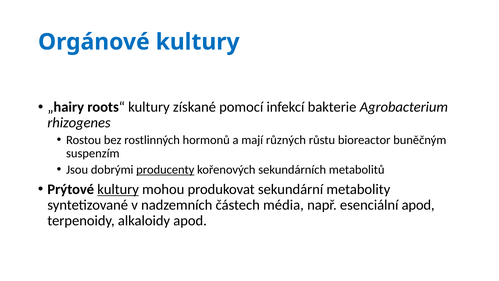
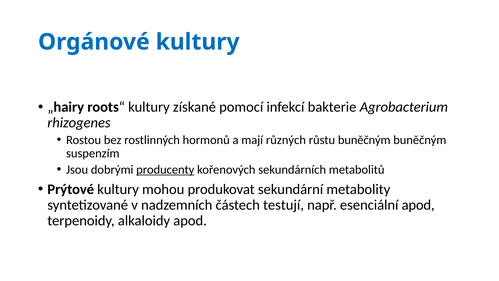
růstu bioreactor: bioreactor -> buněčným
kultury at (118, 189) underline: present -> none
média: média -> testují
